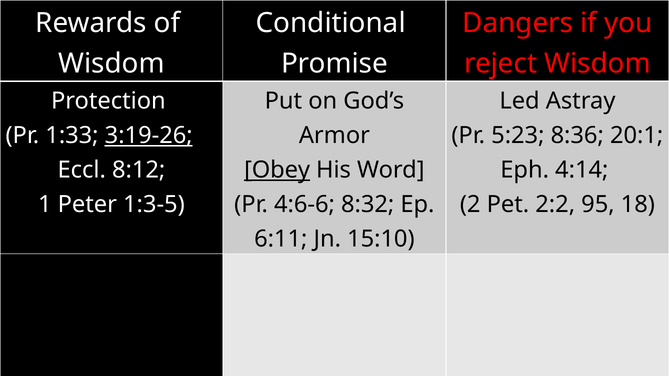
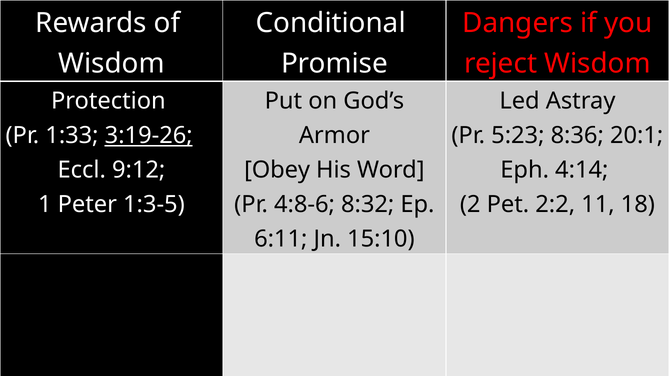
8:12: 8:12 -> 9:12
Obey underline: present -> none
4:6-6: 4:6-6 -> 4:8-6
95: 95 -> 11
